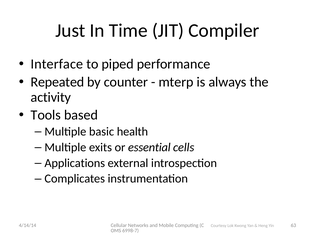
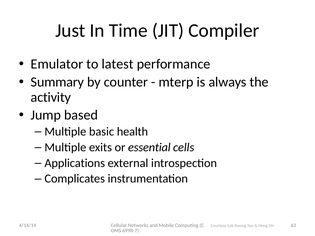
Interface: Interface -> Emulator
piped: piped -> latest
Repeated: Repeated -> Summary
Tools: Tools -> Jump
